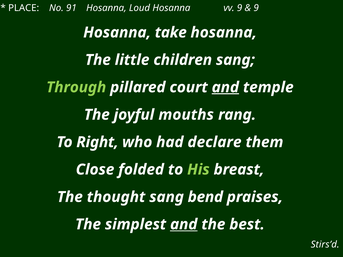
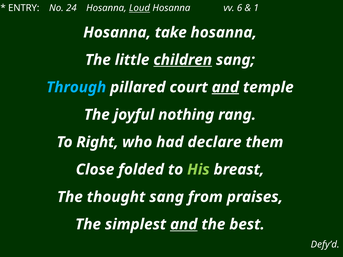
PLACE: PLACE -> ENTRY
91: 91 -> 24
Loud underline: none -> present
vv 9: 9 -> 6
9 at (256, 8): 9 -> 1
children underline: none -> present
Through colour: light green -> light blue
mouths: mouths -> nothing
bend: bend -> from
Stirs’d: Stirs’d -> Defy’d
